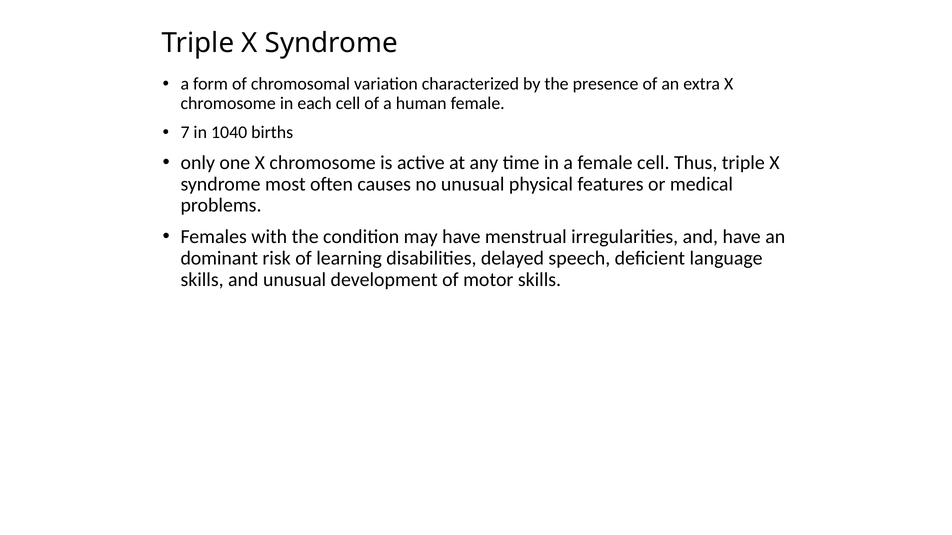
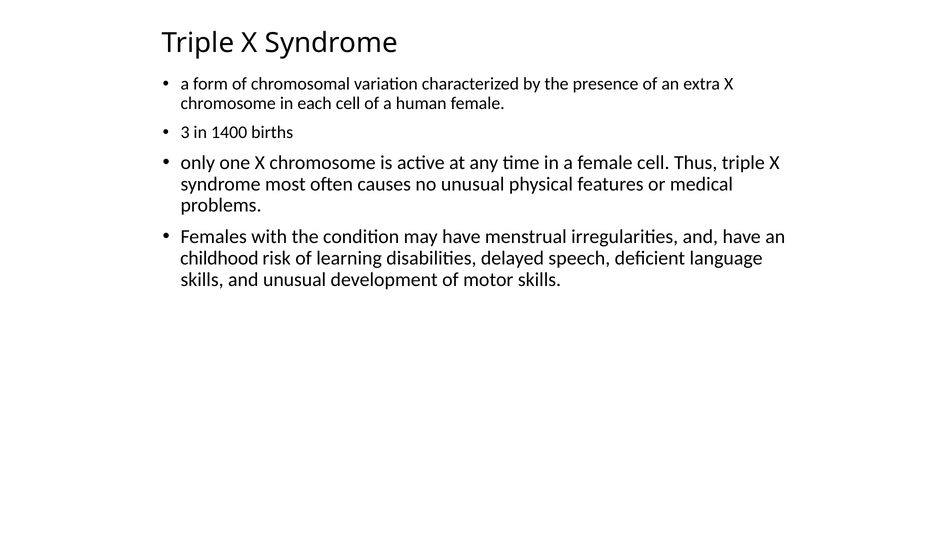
7: 7 -> 3
1040: 1040 -> 1400
dominant: dominant -> childhood
